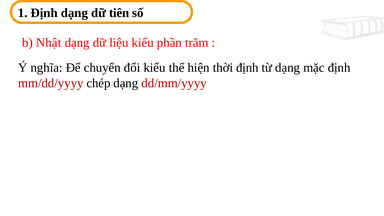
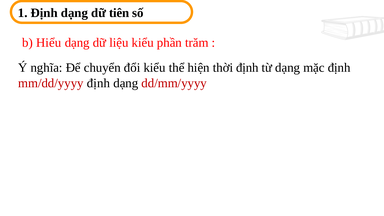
Nhật: Nhật -> Hiểu
mm/dd/yyyy chép: chép -> định
